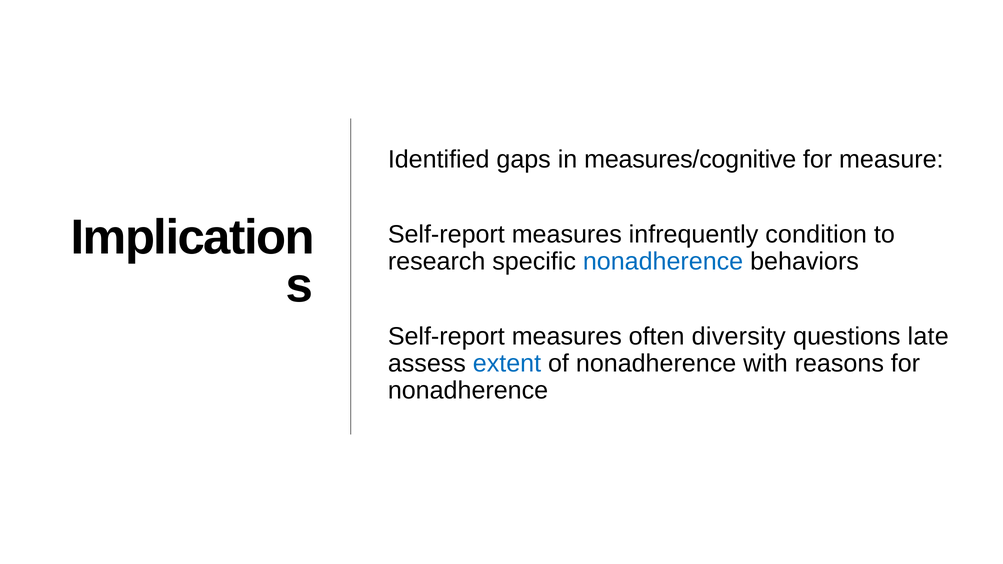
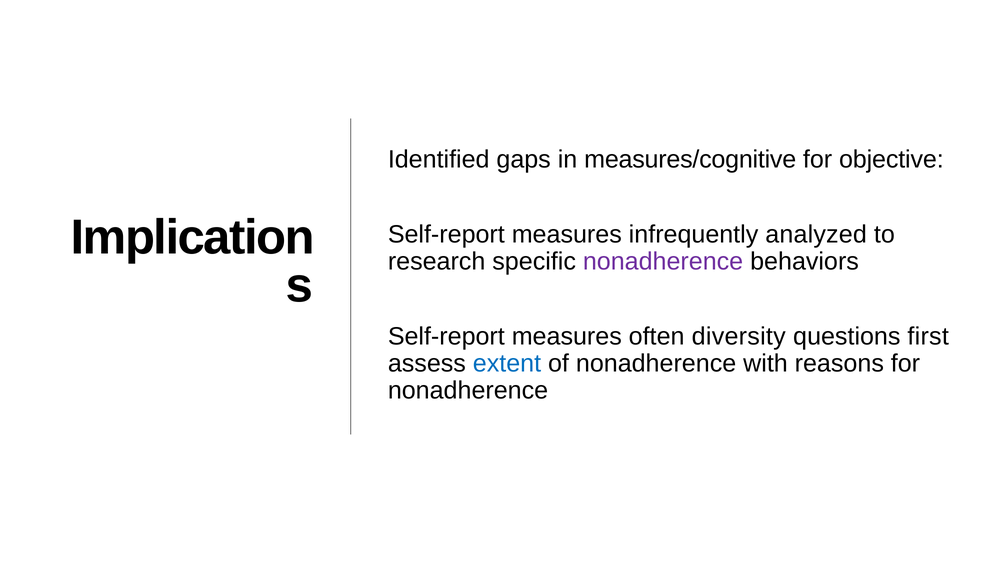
measure: measure -> objective
condition: condition -> analyzed
nonadherence at (663, 261) colour: blue -> purple
late: late -> first
